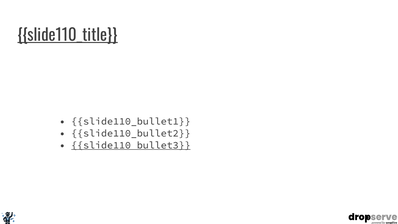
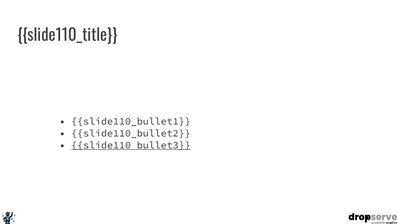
slide110_title underline: present -> none
